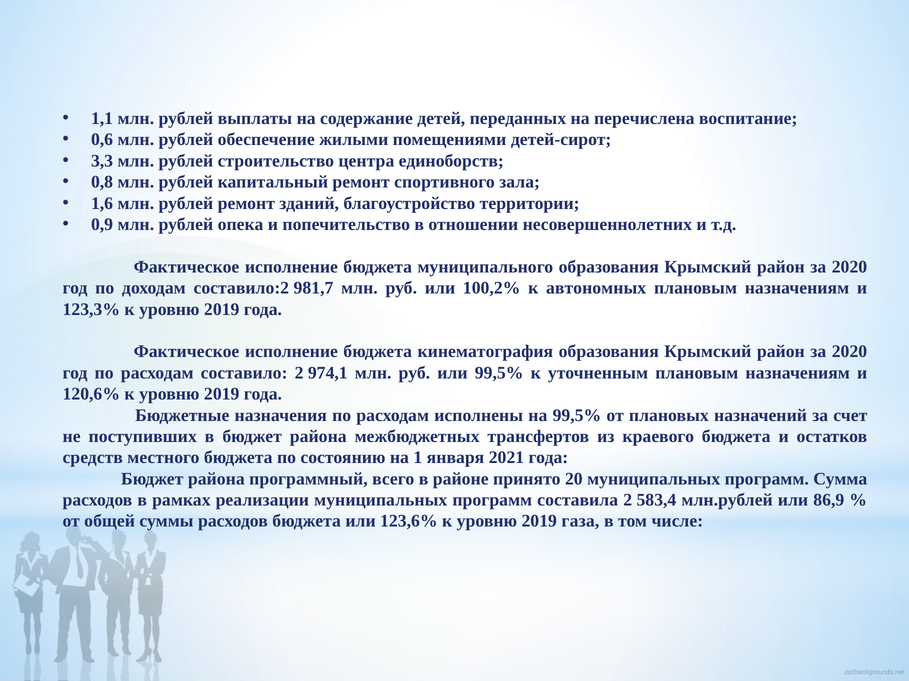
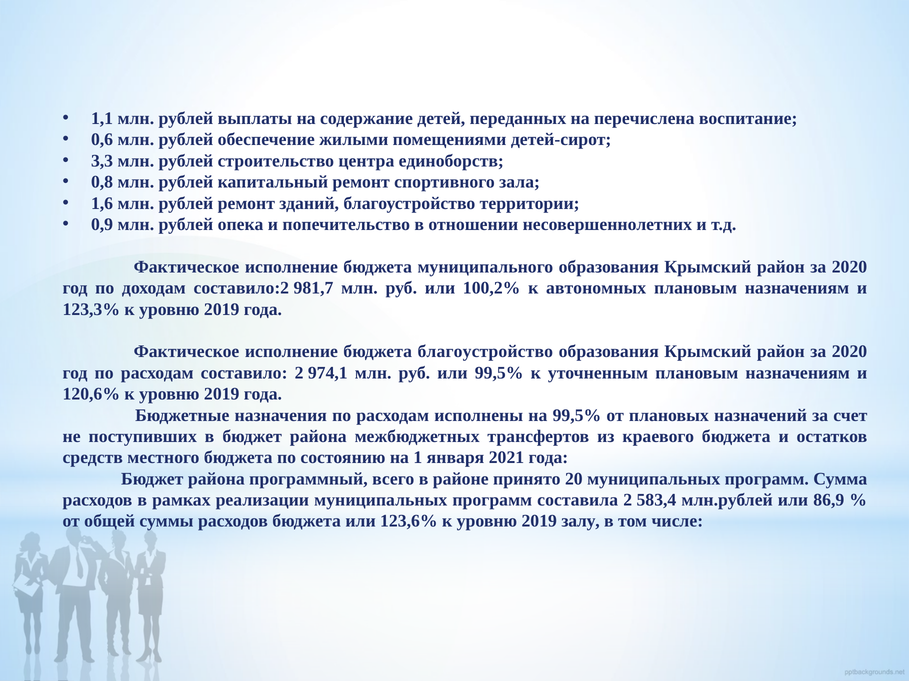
бюджета кинематография: кинематография -> благоустройство
газа: газа -> залу
